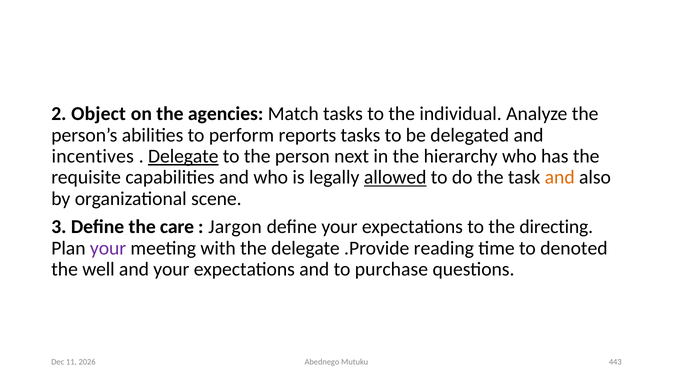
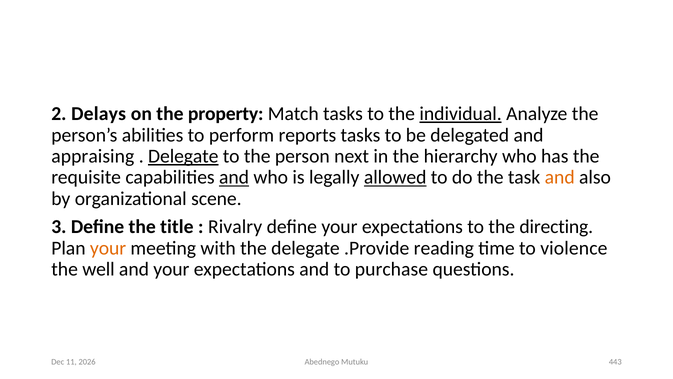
Object: Object -> Delays
agencies: agencies -> property
individual underline: none -> present
incentives: incentives -> appraising
and at (234, 177) underline: none -> present
care: care -> title
Jargon: Jargon -> Rivalry
your at (108, 248) colour: purple -> orange
denoted: denoted -> violence
